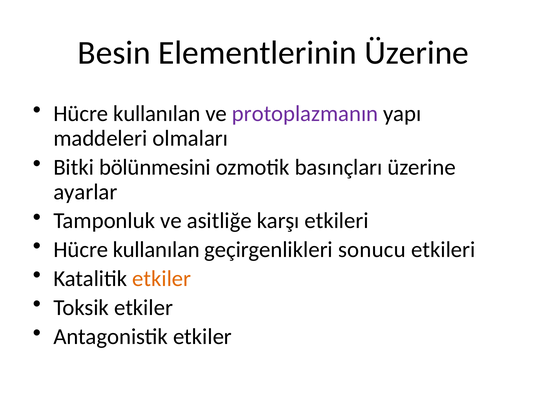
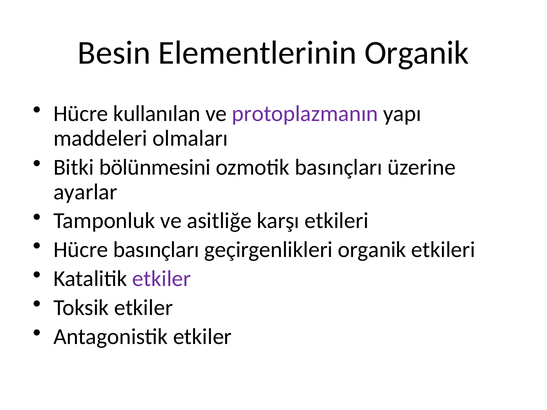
Elementlerinin Üzerine: Üzerine -> Organik
kullanılan at (156, 250): kullanılan -> basınçları
geçirgenlikleri sonucu: sonucu -> organik
etkiler at (162, 279) colour: orange -> purple
